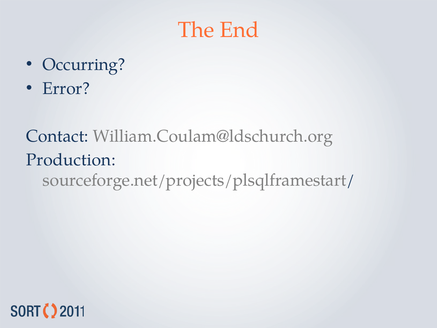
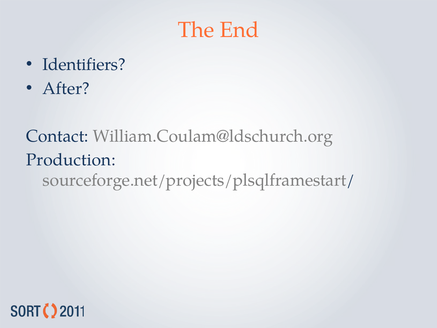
Occurring: Occurring -> Identifiers
Error: Error -> After
